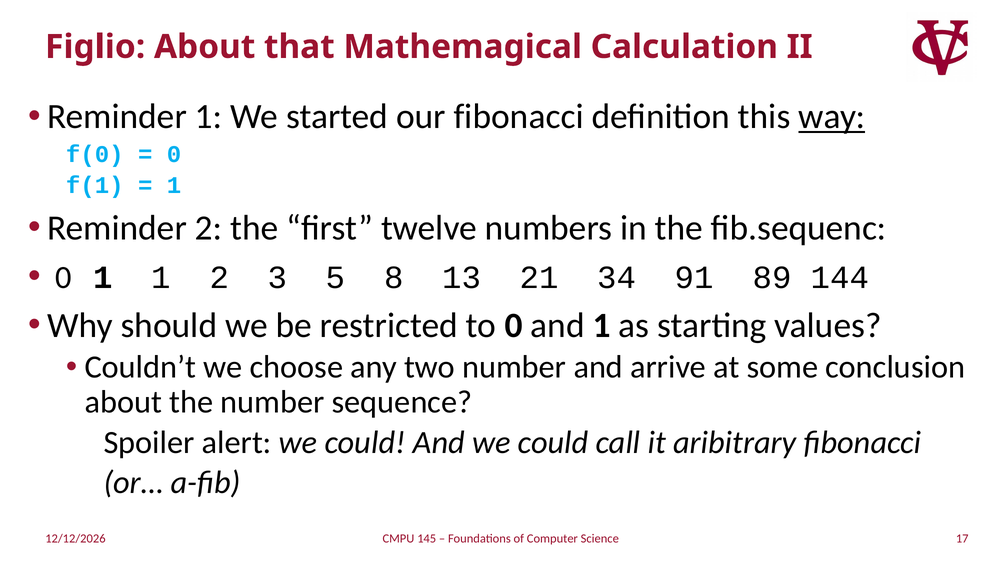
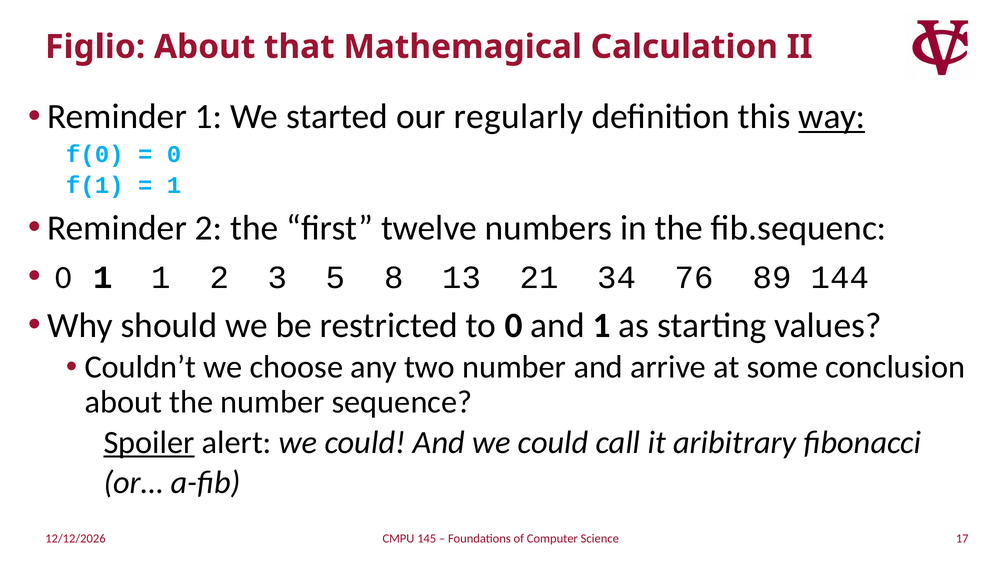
our fibonacci: fibonacci -> regularly
91: 91 -> 76
Spoiler underline: none -> present
